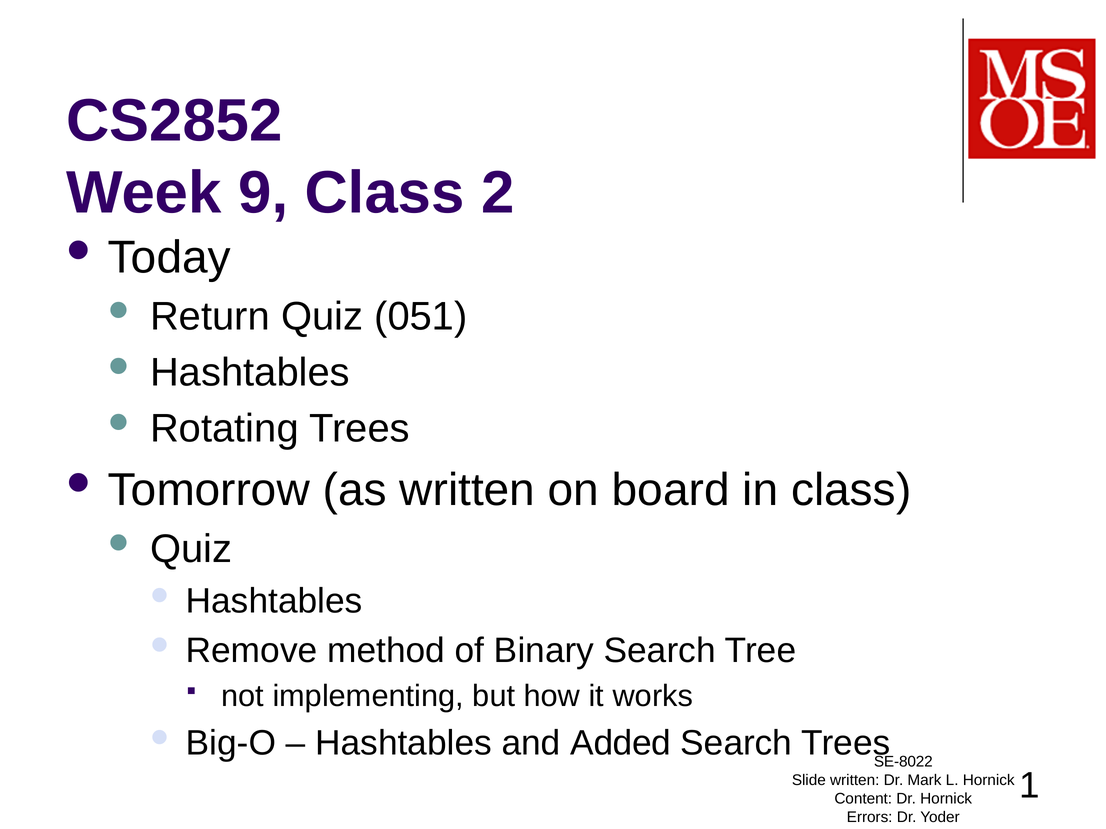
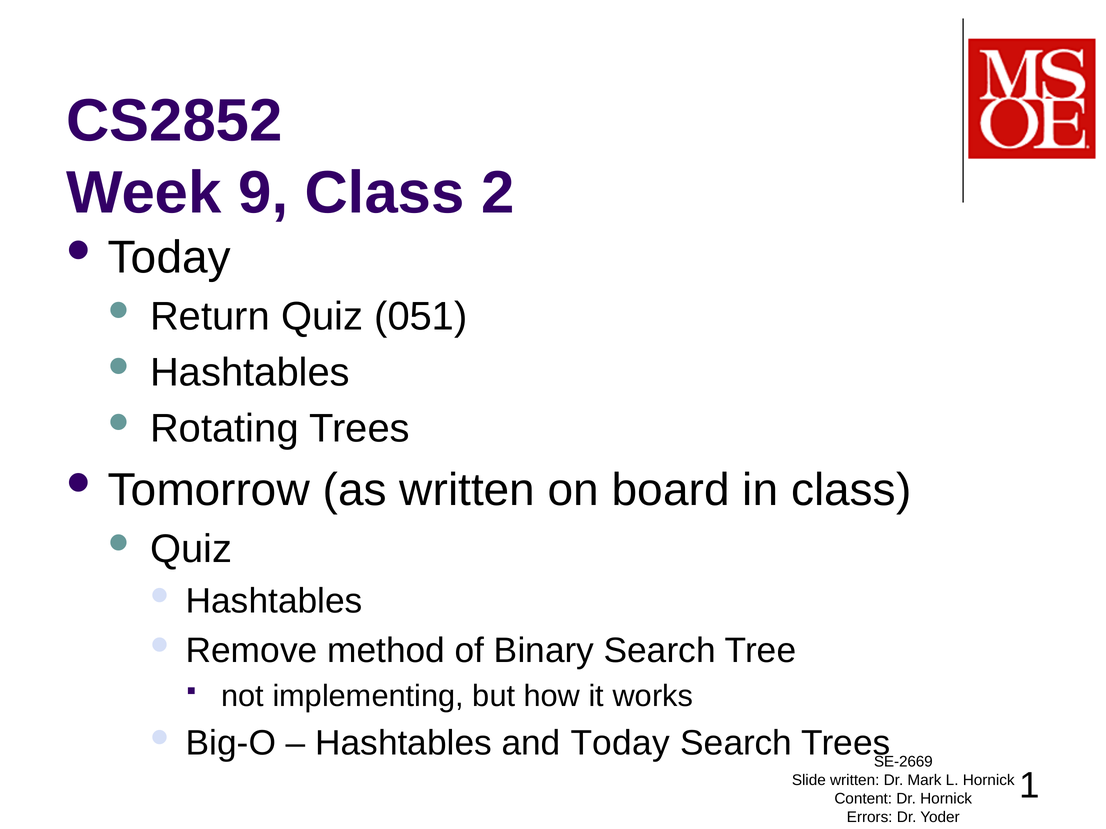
and Added: Added -> Today
SE-8022: SE-8022 -> SE-2669
